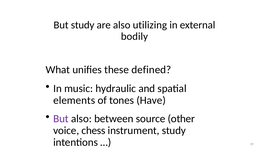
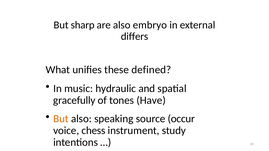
But study: study -> sharp
utilizing: utilizing -> embryo
bodily: bodily -> differs
elements: elements -> gracefully
But at (61, 119) colour: purple -> orange
between: between -> speaking
other: other -> occur
